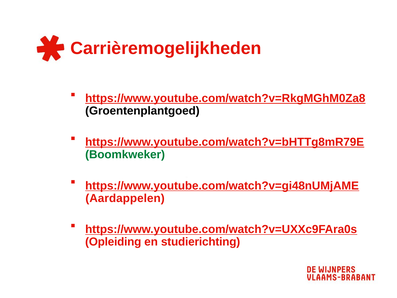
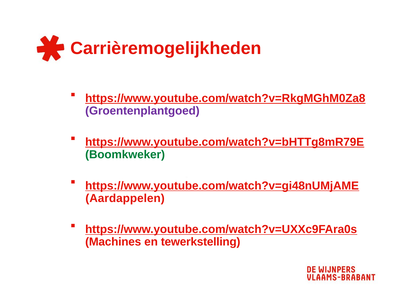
Groentenplantgoed colour: black -> purple
Opleiding: Opleiding -> Machines
studierichting: studierichting -> tewerkstelling
